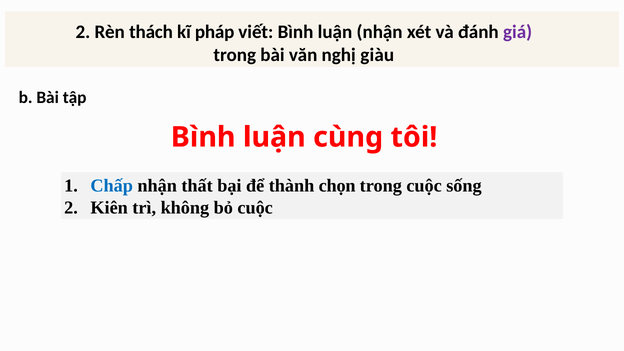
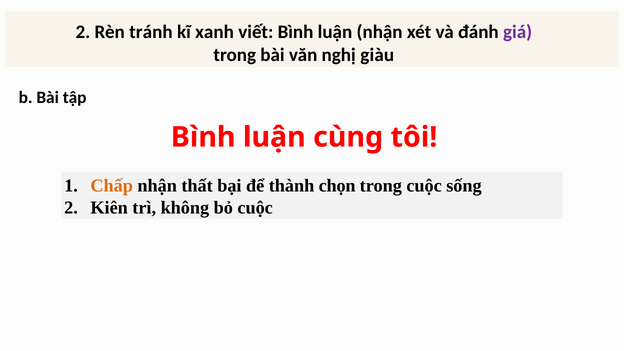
thách: thách -> tránh
pháp: pháp -> xanh
Chấp colour: blue -> orange
